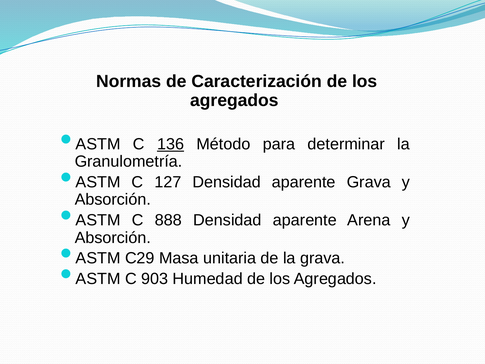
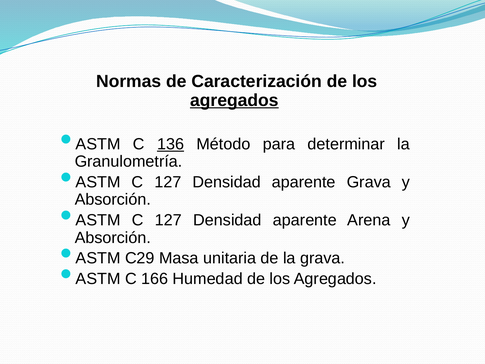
agregados at (234, 100) underline: none -> present
888 at (168, 220): 888 -> 127
903: 903 -> 166
